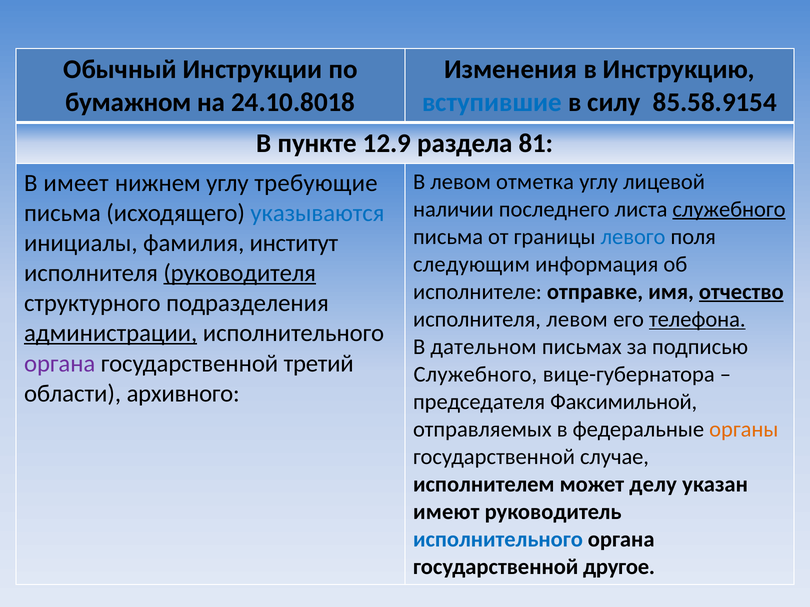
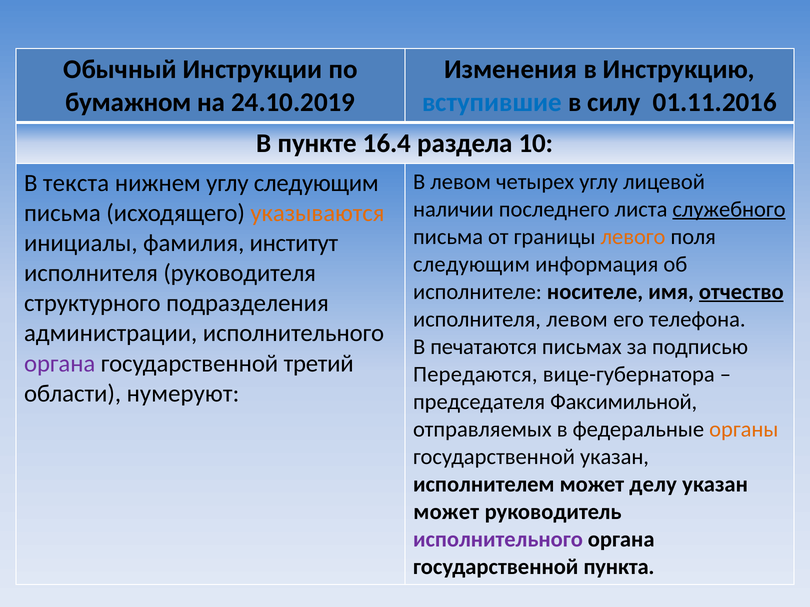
24.10.8018: 24.10.8018 -> 24.10.2019
85.58.9154: 85.58.9154 -> 01.11.2016
12.9: 12.9 -> 16.4
81: 81 -> 10
отметка: отметка -> четырех
имеет: имеет -> текста
углу требующие: требующие -> следующим
указываются colour: blue -> orange
левого colour: blue -> orange
руководителя underline: present -> none
отправке: отправке -> носителе
телефона underline: present -> none
администрации underline: present -> none
дательном: дательном -> печатаются
Служебного at (475, 375): Служебного -> Передаются
архивного: архивного -> нумеруют
государственной случае: случае -> указан
имеют at (446, 512): имеют -> может
исполнительного at (498, 540) colour: blue -> purple
другое: другое -> пункта
